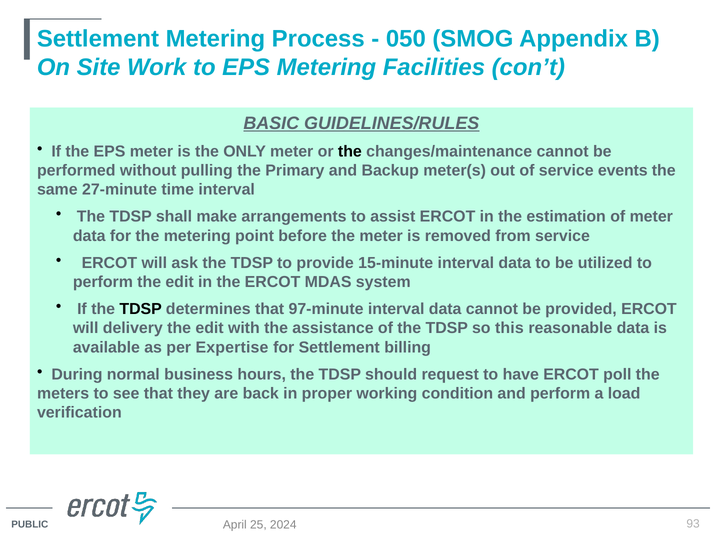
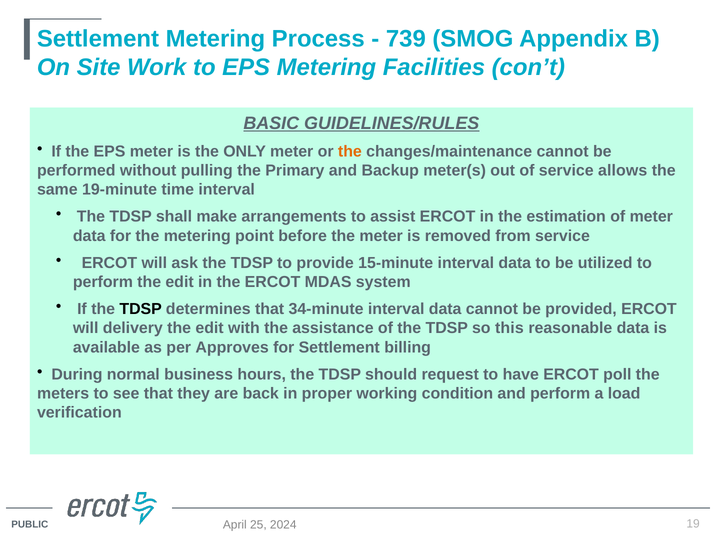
050: 050 -> 739
the at (350, 151) colour: black -> orange
events: events -> allows
27-minute: 27-minute -> 19-minute
97-minute: 97-minute -> 34-minute
Expertise: Expertise -> Approves
93: 93 -> 19
